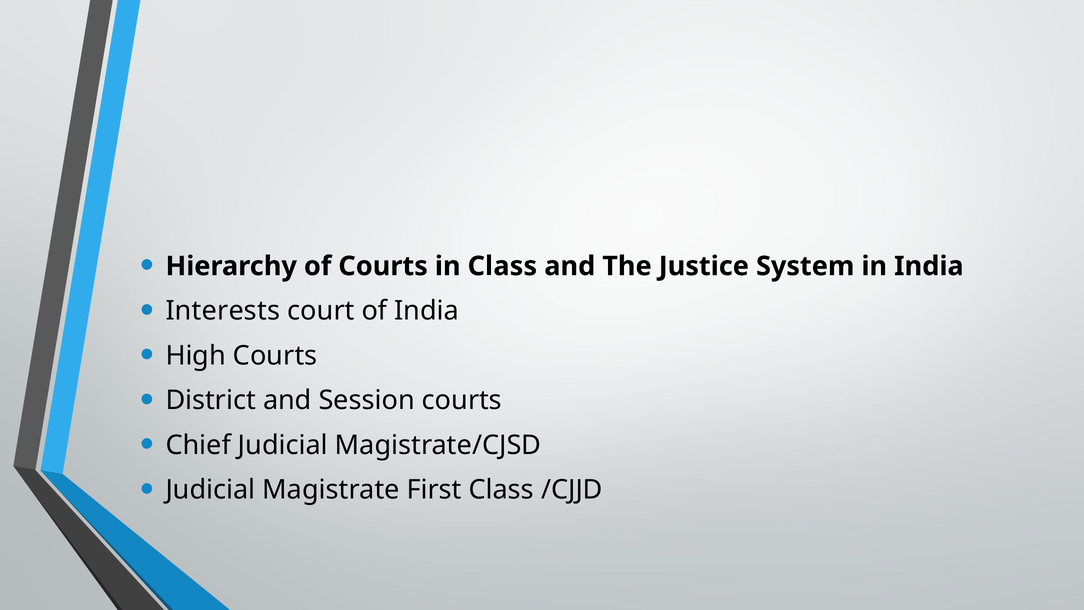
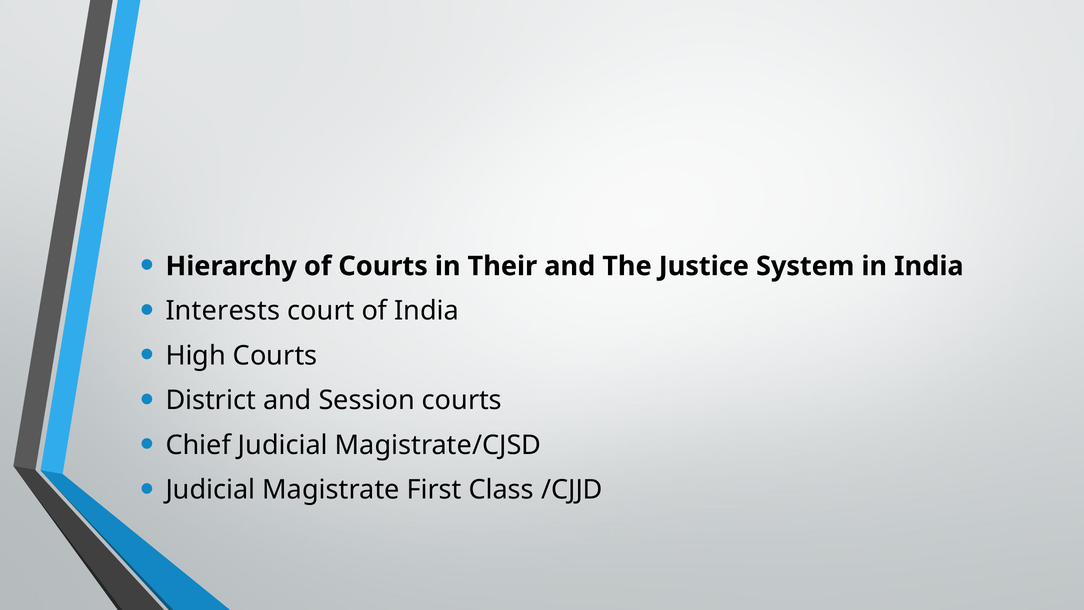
in Class: Class -> Their
